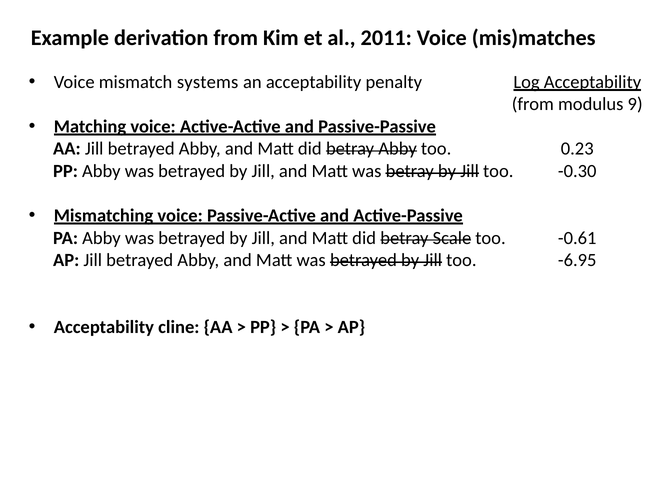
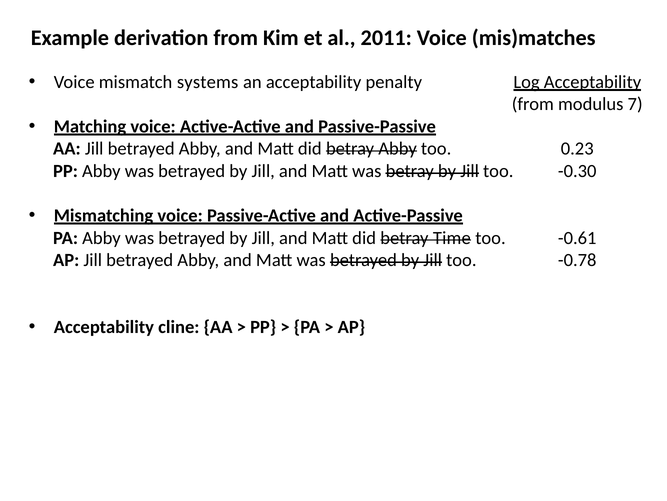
9: 9 -> 7
Scale: Scale -> Time
-6.95: -6.95 -> -0.78
